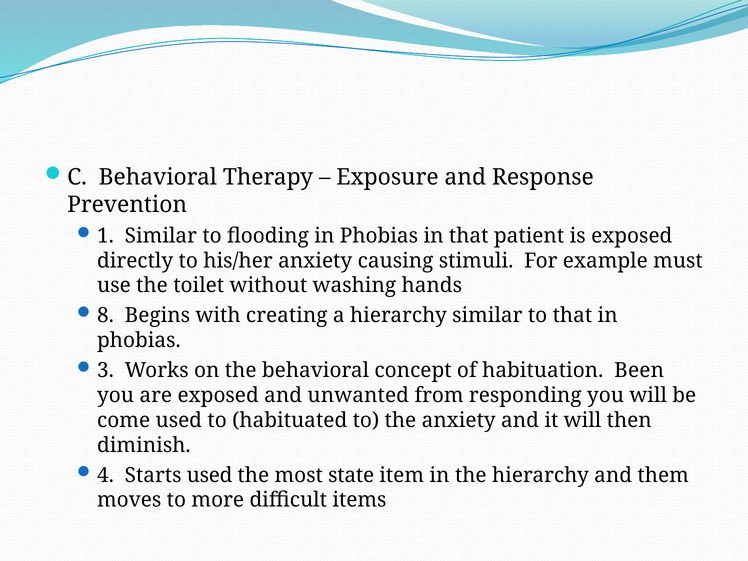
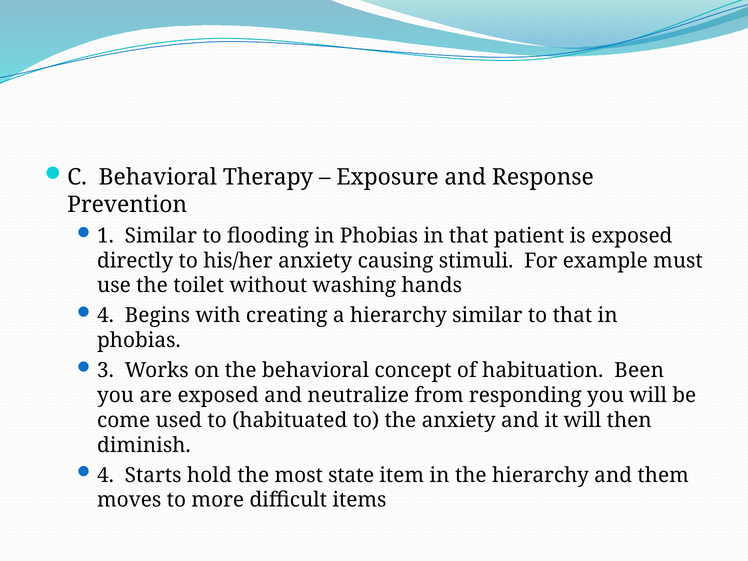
8 at (106, 316): 8 -> 4
unwanted: unwanted -> neutralize
Starts used: used -> hold
